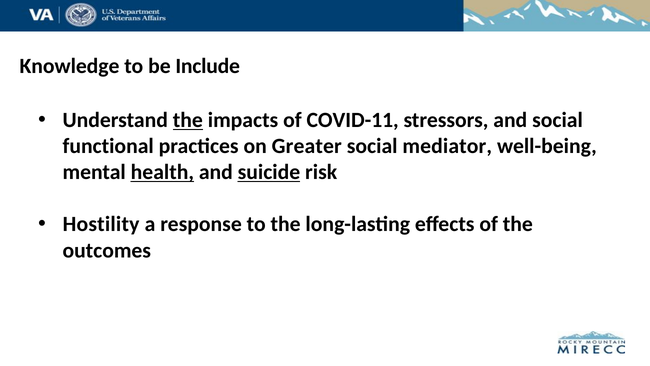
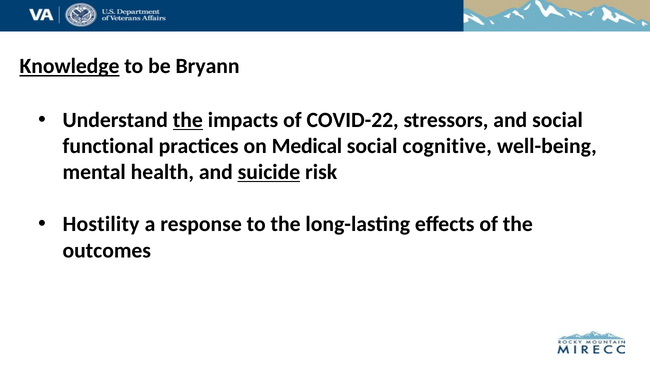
Knowledge underline: none -> present
Include: Include -> Bryann
COVID-11: COVID-11 -> COVID-22
Greater: Greater -> Medical
mediator: mediator -> cognitive
health underline: present -> none
